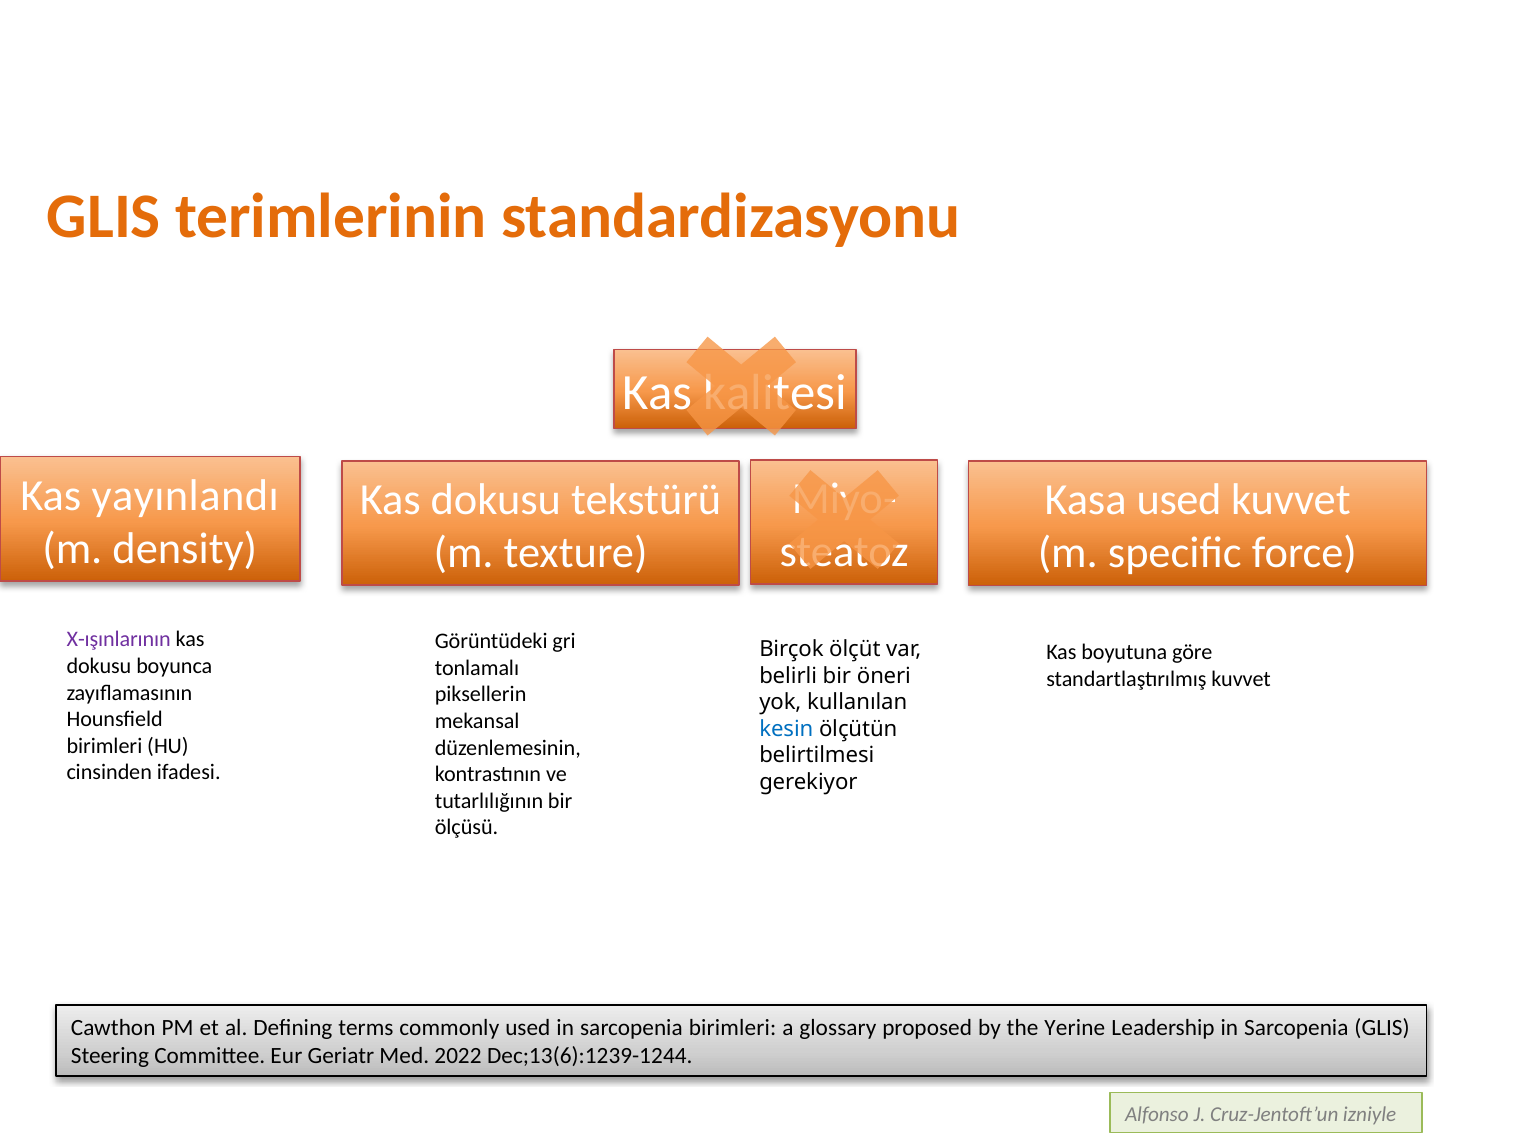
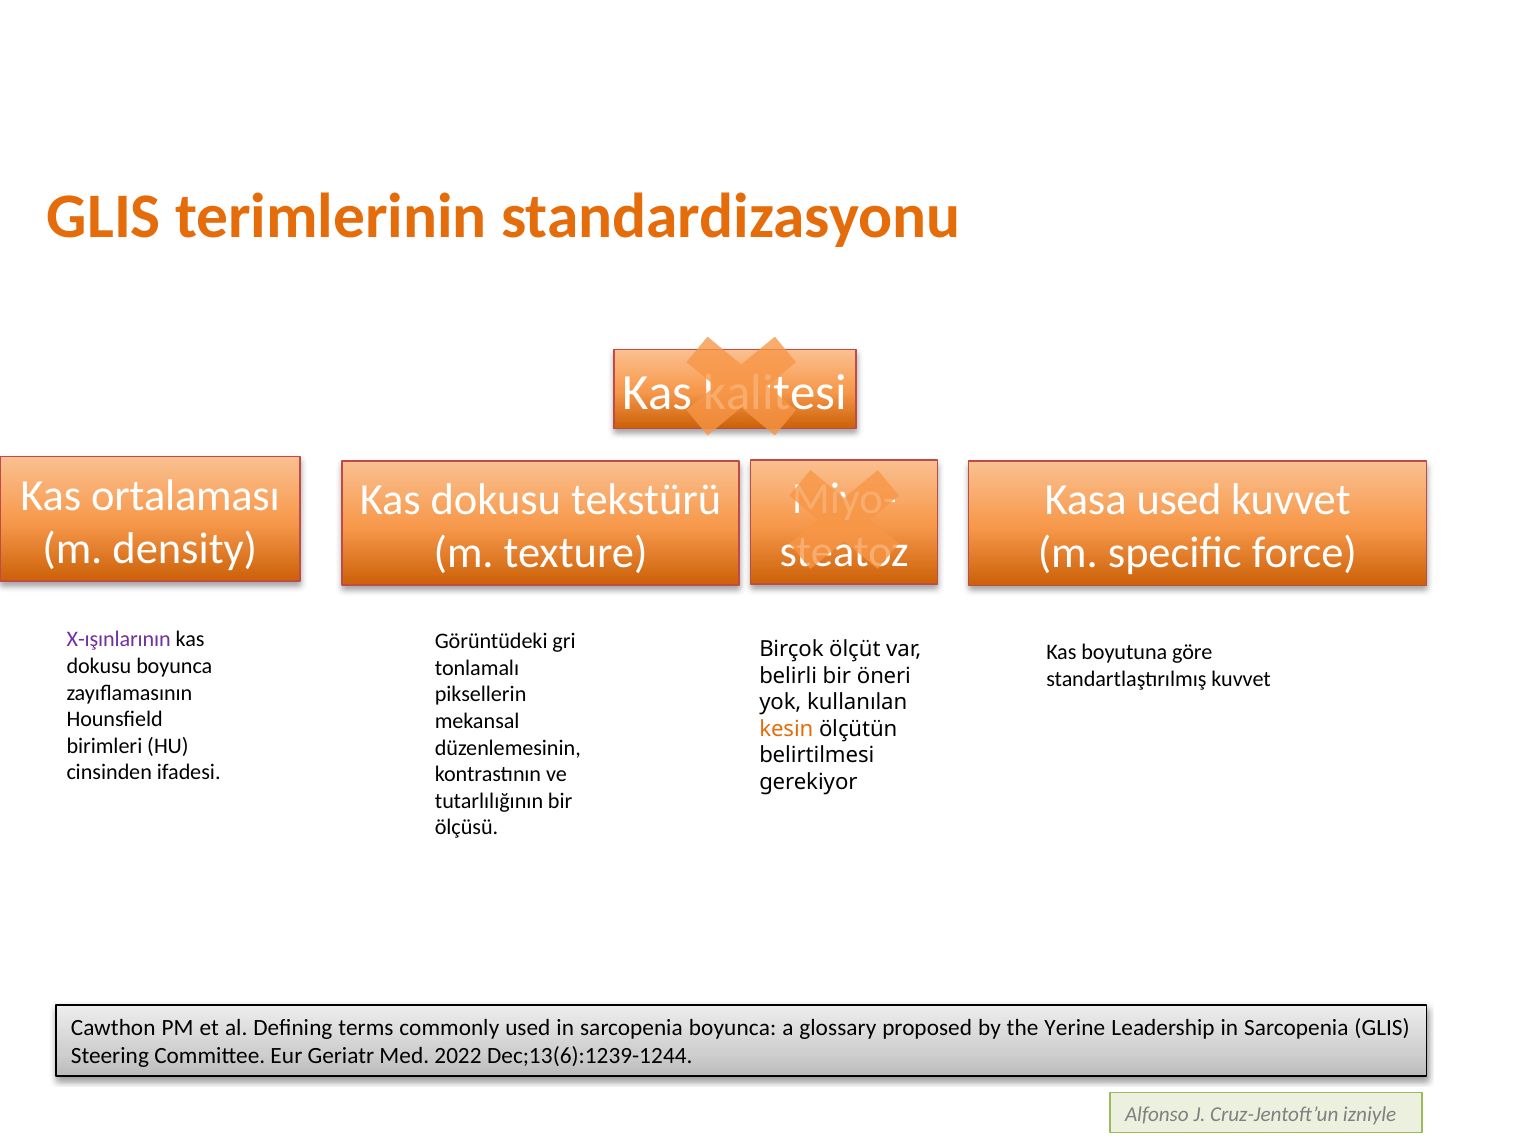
yayınlandı: yayınlandı -> ortalaması
kesin colour: blue -> orange
sarcopenia birimleri: birimleri -> boyunca
